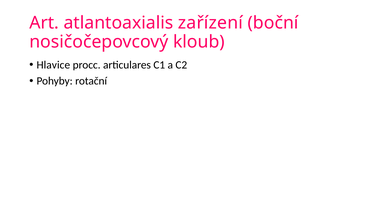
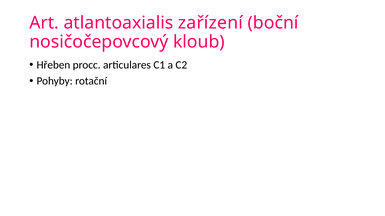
Hlavice: Hlavice -> Hřeben
